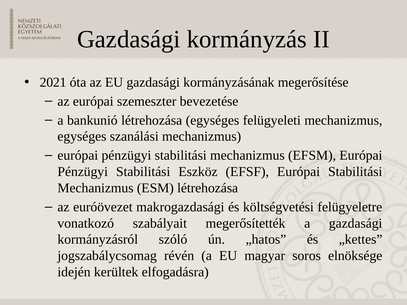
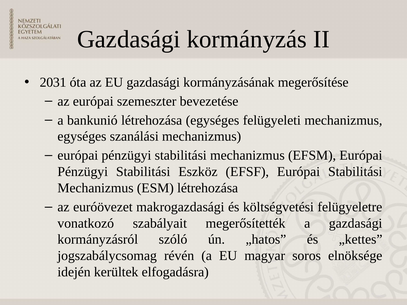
2021: 2021 -> 2031
